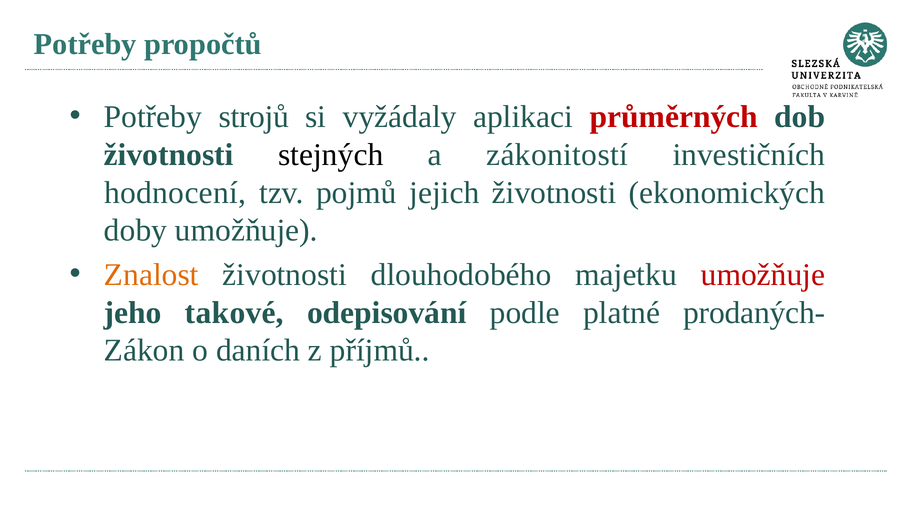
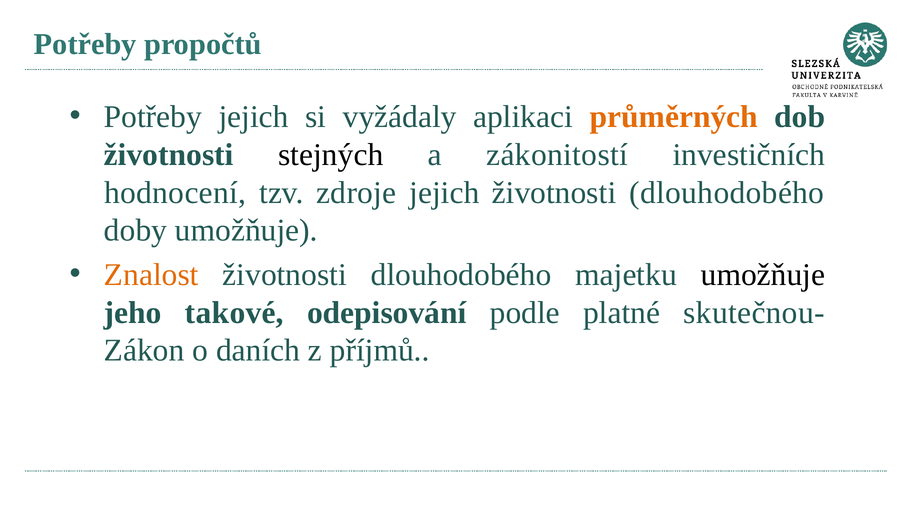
Potřeby strojů: strojů -> jejich
průměrných colour: red -> orange
pojmů: pojmů -> zdroje
jejich životnosti ekonomických: ekonomických -> dlouhodobého
umožňuje at (763, 275) colour: red -> black
prodaných-: prodaných- -> skutečnou-
